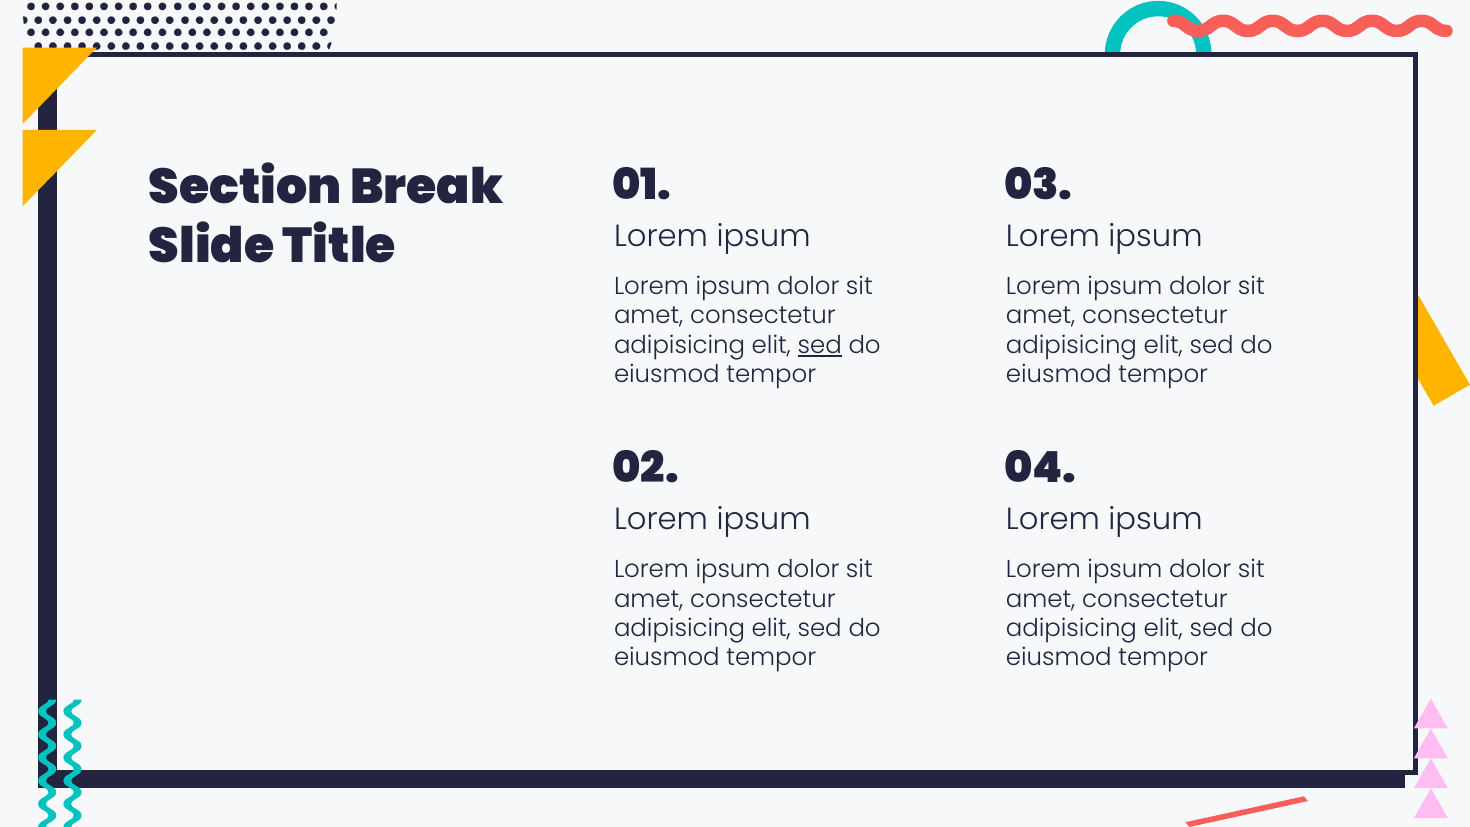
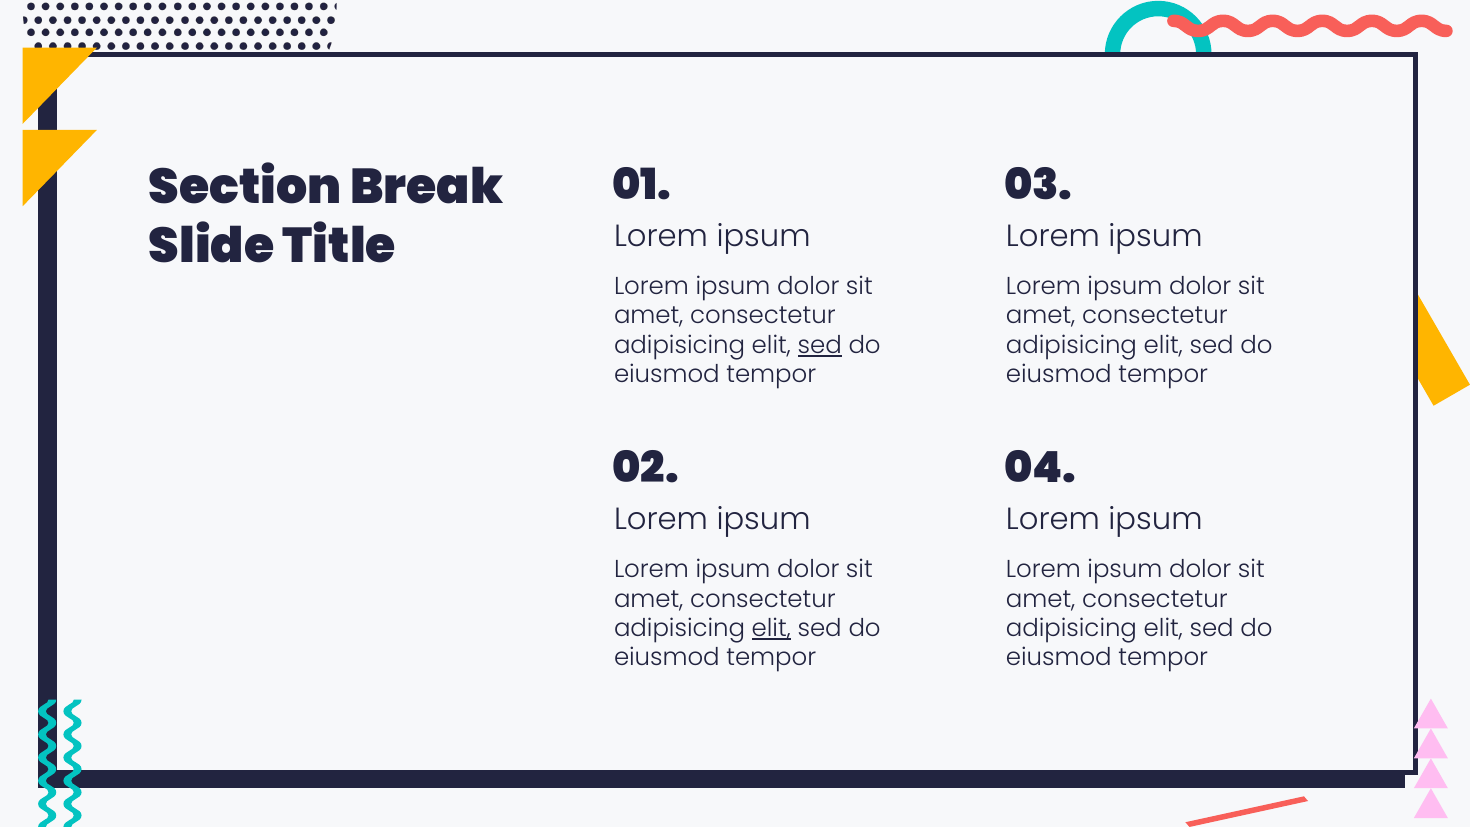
elit at (771, 628) underline: none -> present
